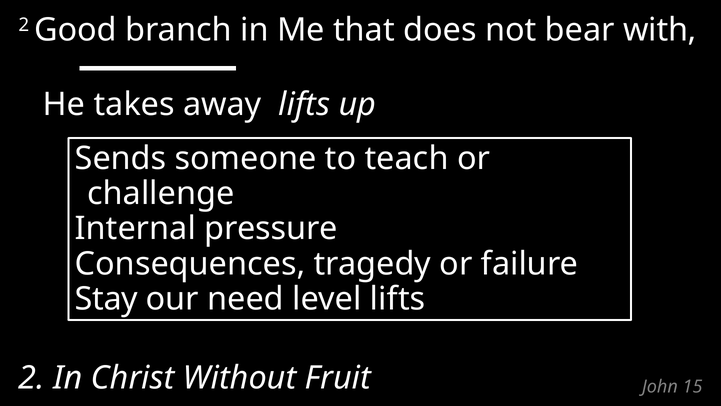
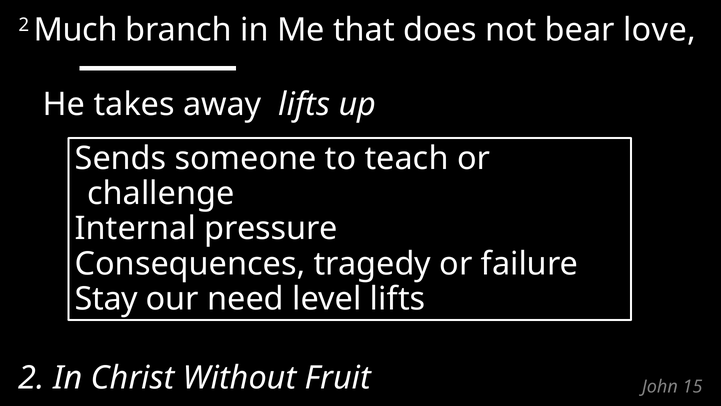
Good: Good -> Much
with: with -> love
